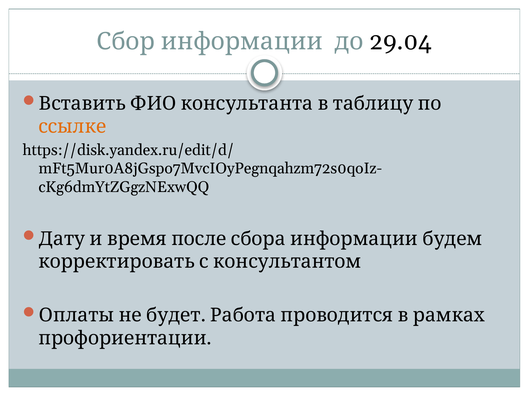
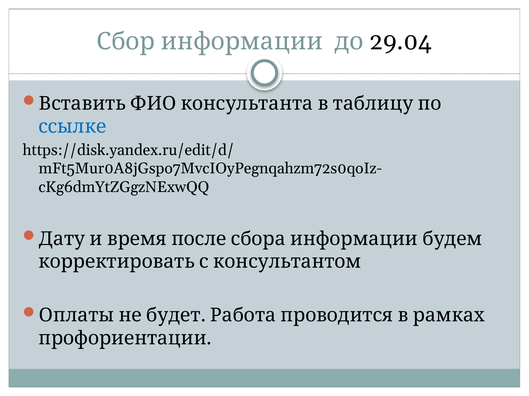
ссылке colour: orange -> blue
